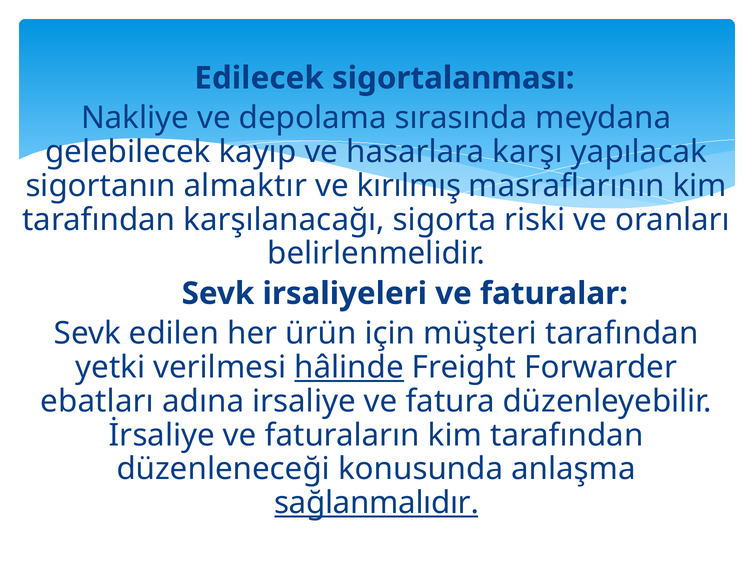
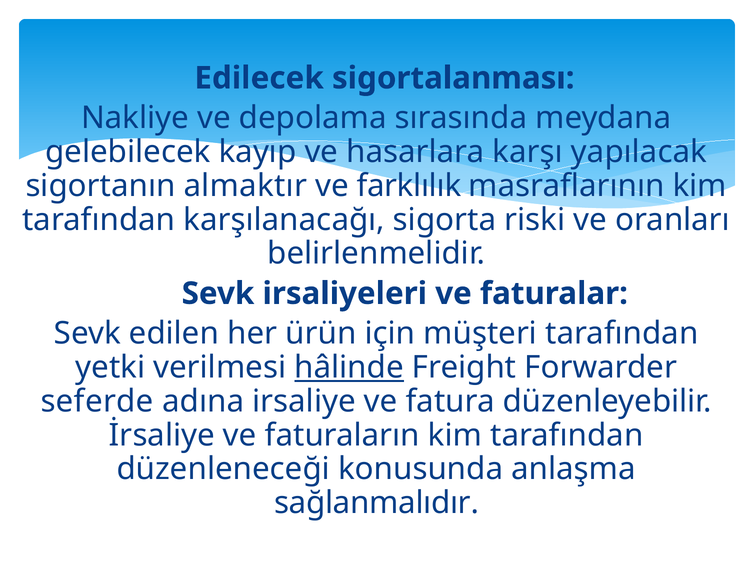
kırılmış: kırılmış -> farklılık
ebatları: ebatları -> seferde
sağlanmalıdır underline: present -> none
